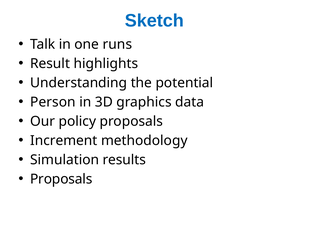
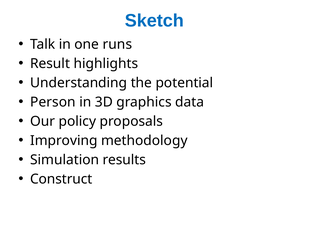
Increment: Increment -> Improving
Proposals at (61, 179): Proposals -> Construct
